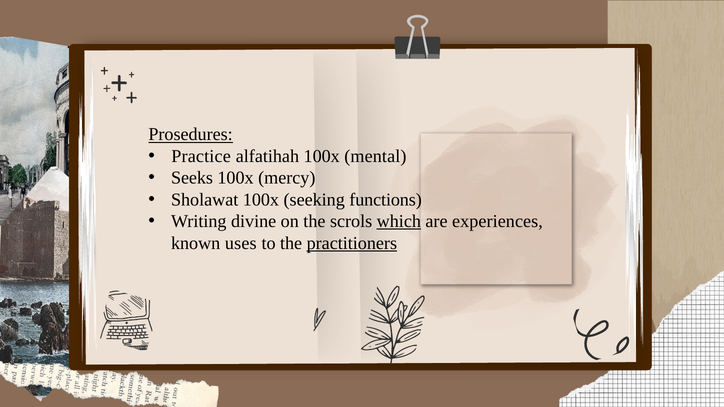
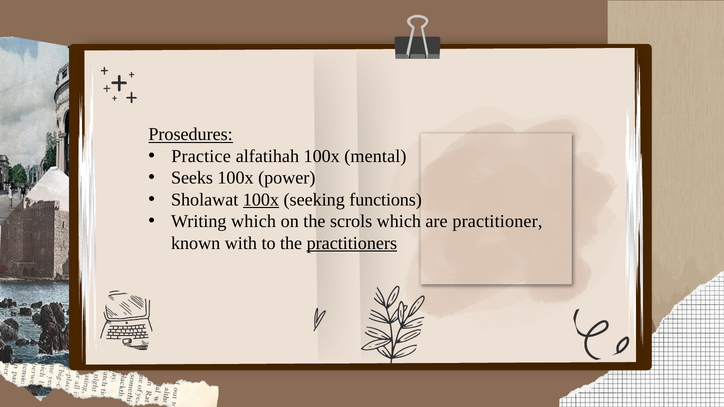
mercy: mercy -> power
100x at (261, 200) underline: none -> present
Writing divine: divine -> which
which at (399, 221) underline: present -> none
experiences: experiences -> practitioner
uses: uses -> with
